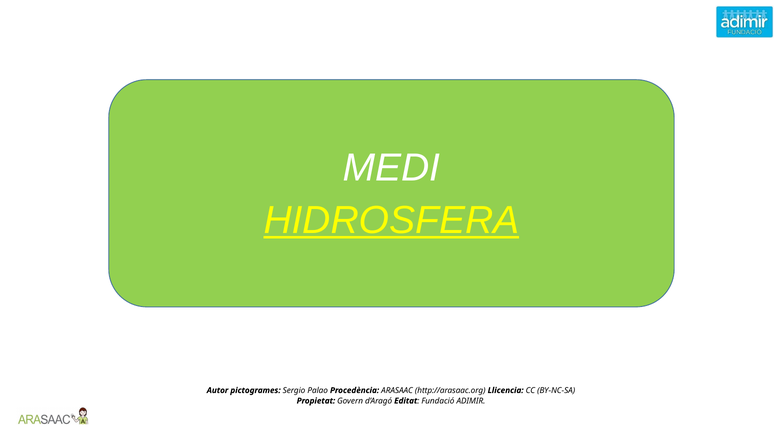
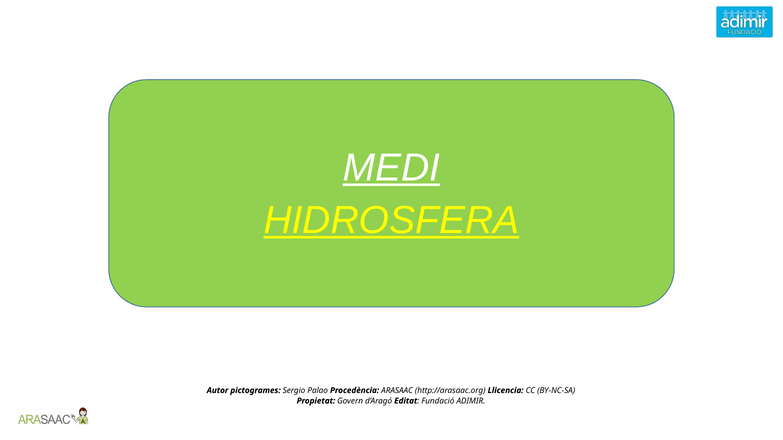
MEDI underline: none -> present
